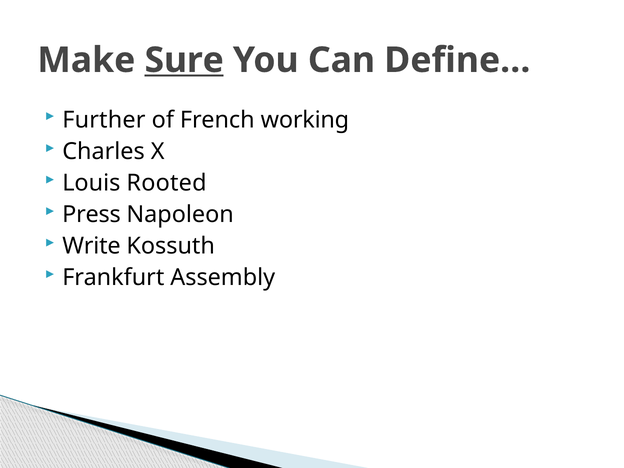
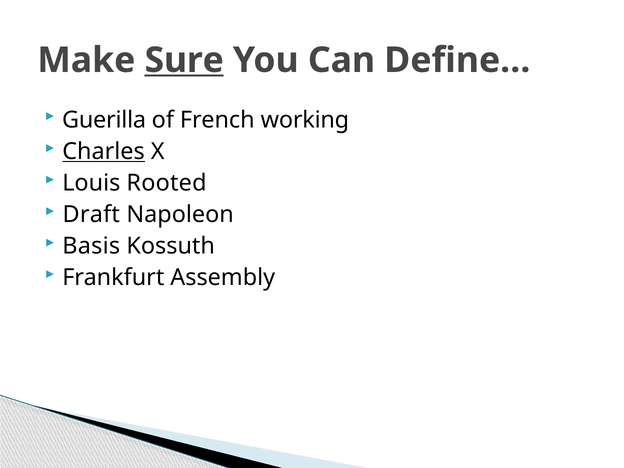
Further: Further -> Guerilla
Charles underline: none -> present
Press: Press -> Draft
Write: Write -> Basis
